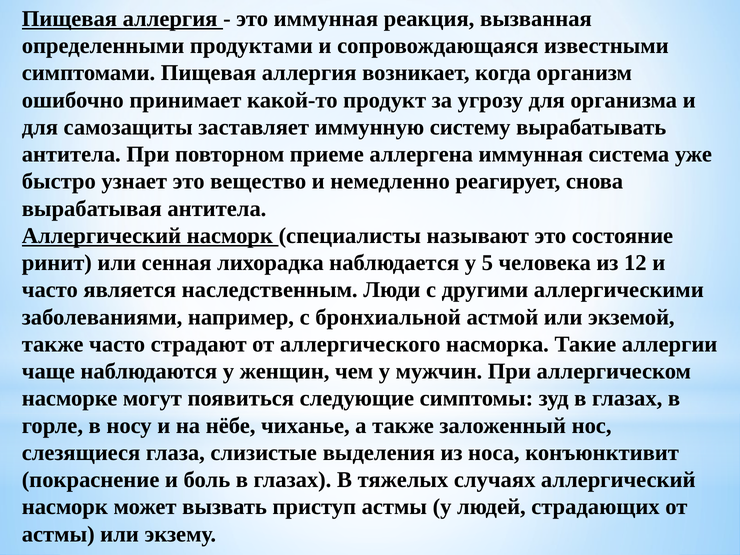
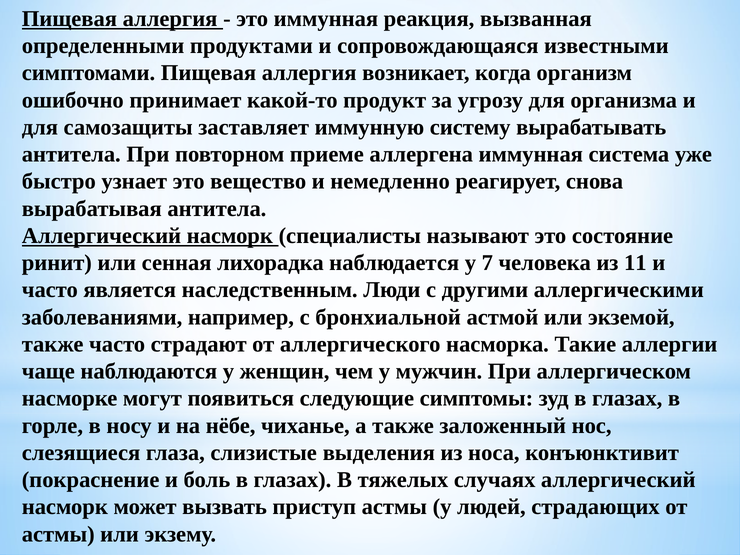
5: 5 -> 7
12: 12 -> 11
